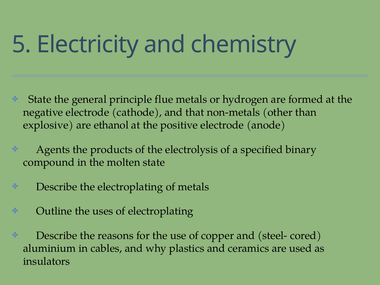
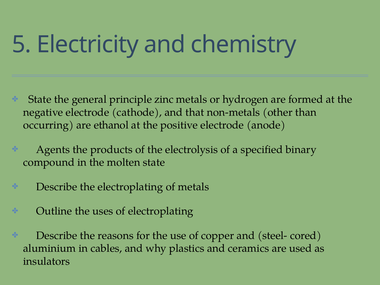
flue: flue -> zinc
explosive: explosive -> occurring
